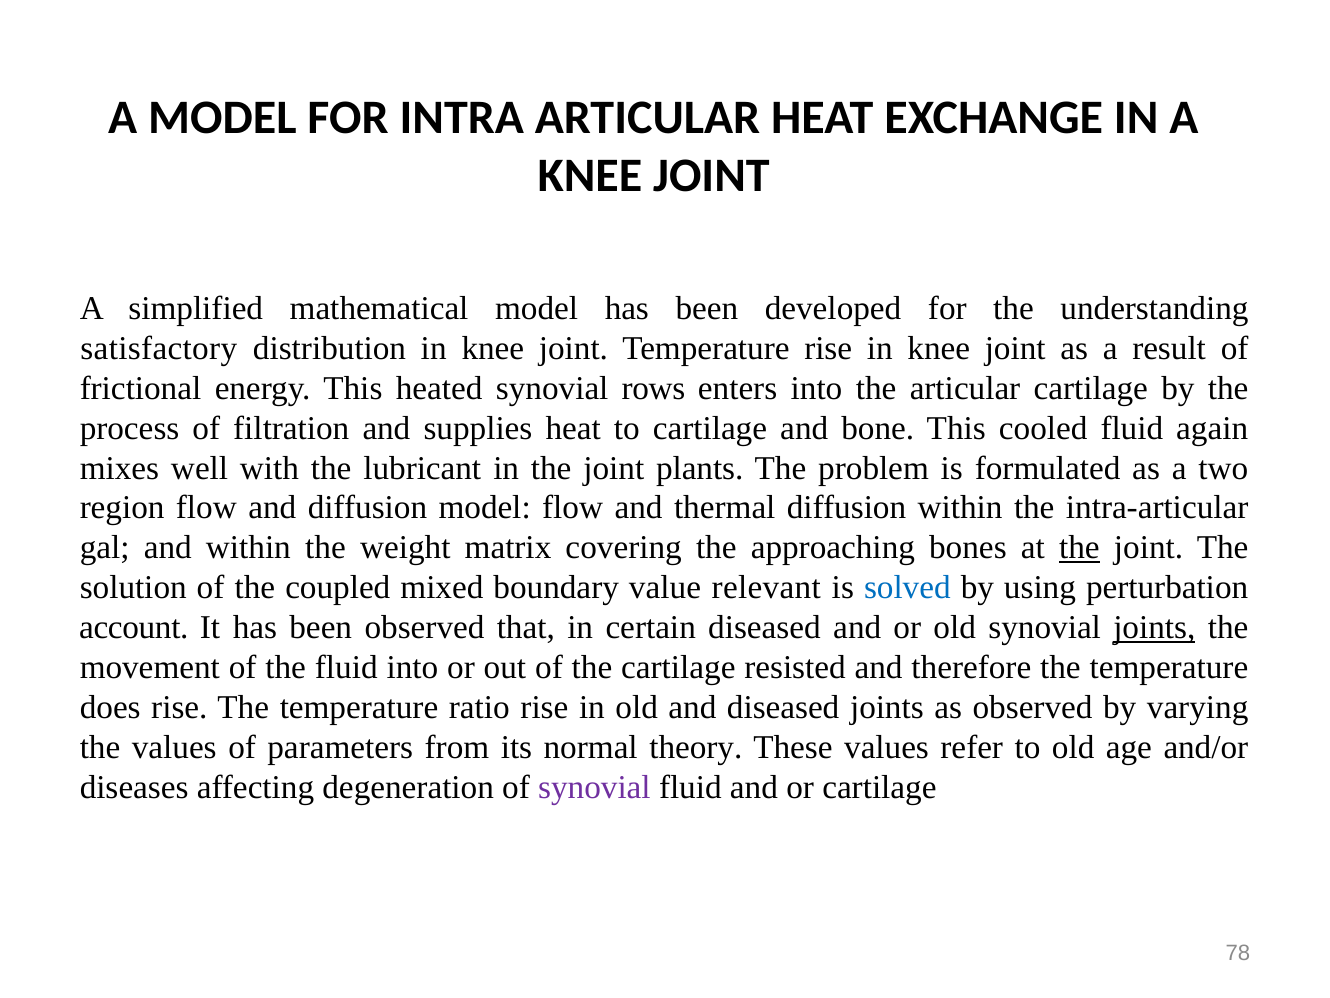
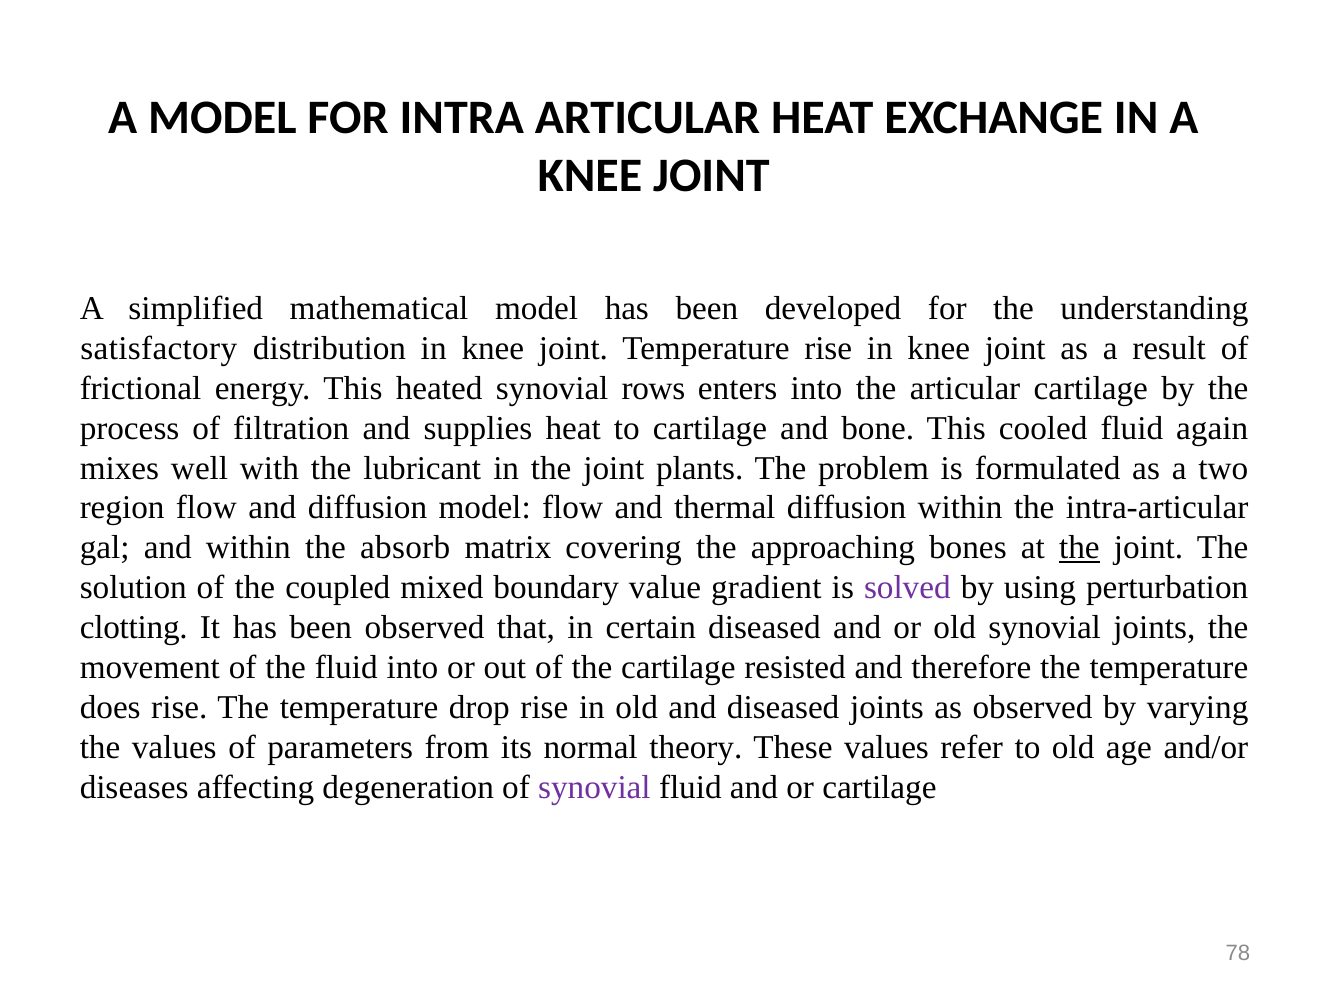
weight: weight -> absorb
relevant: relevant -> gradient
solved colour: blue -> purple
account: account -> clotting
joints at (1154, 627) underline: present -> none
ratio: ratio -> drop
